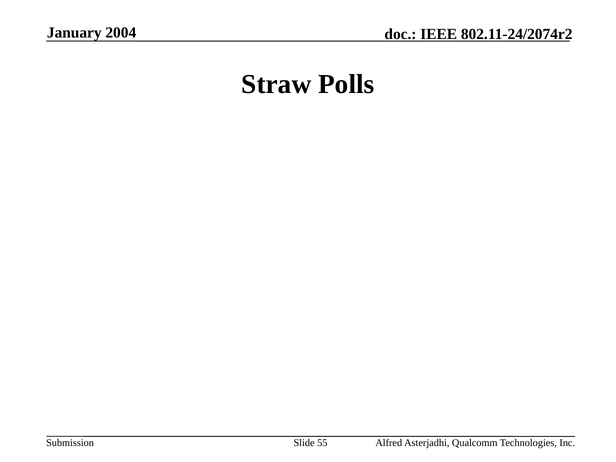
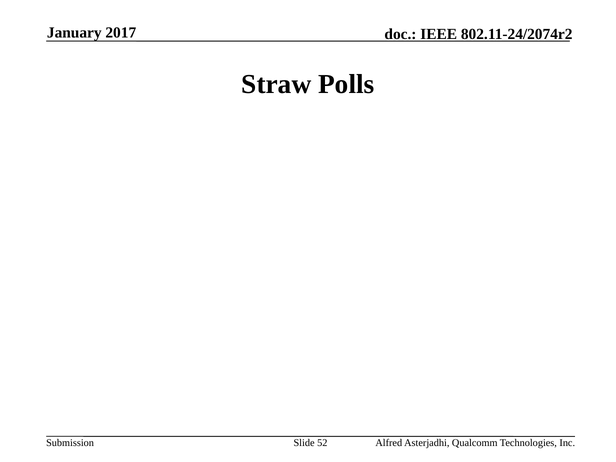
2004: 2004 -> 2017
55: 55 -> 52
